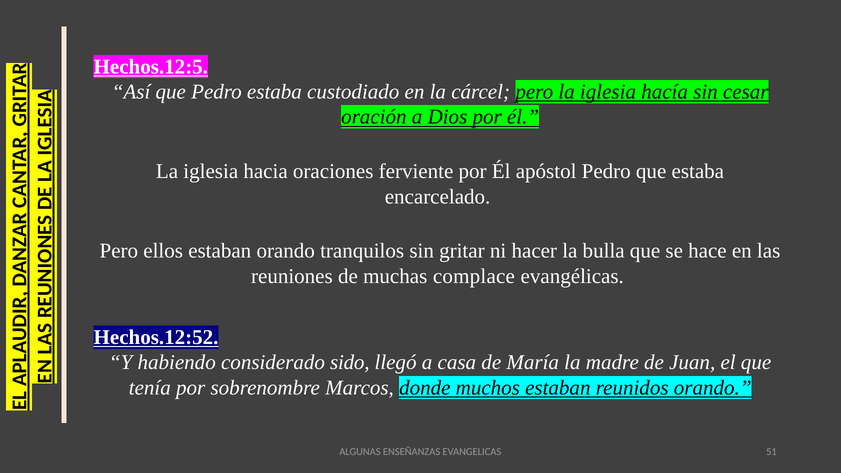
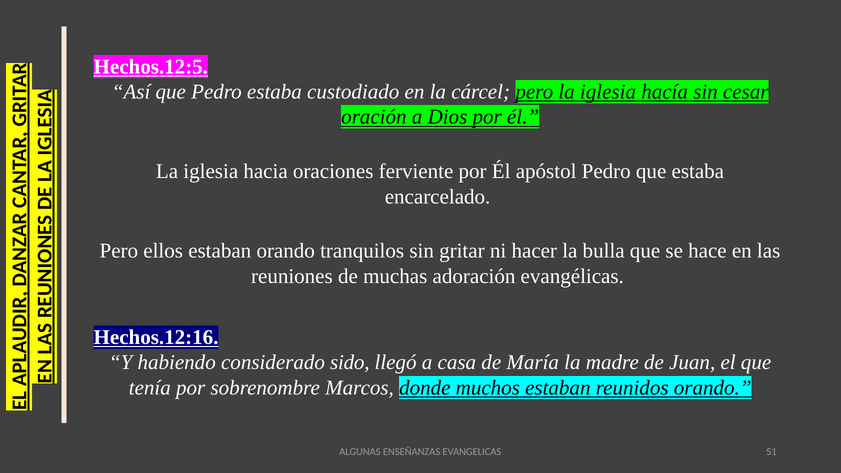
complace: complace -> adoración
Hechos.12:52: Hechos.12:52 -> Hechos.12:16
